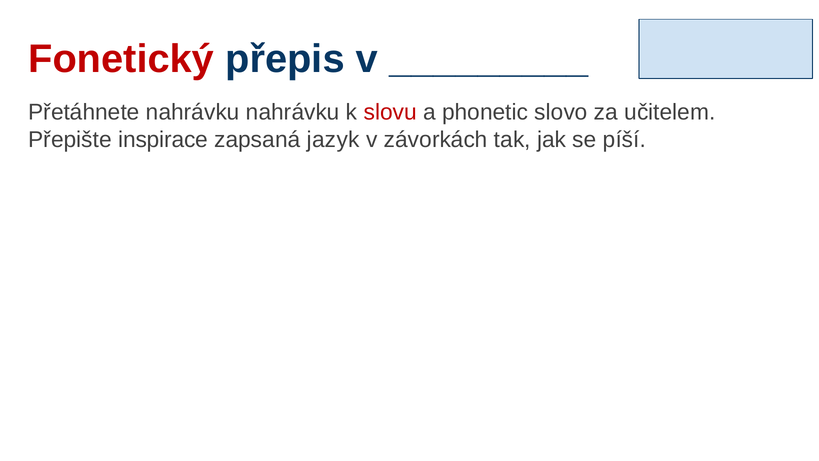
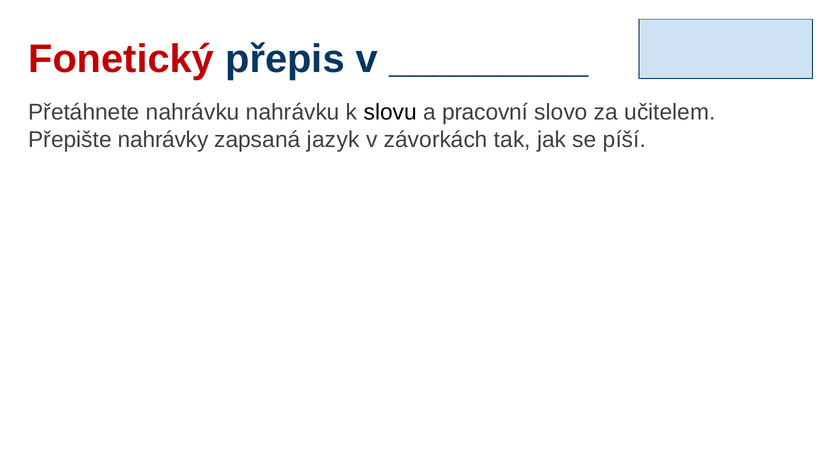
slovu colour: red -> black
phonetic: phonetic -> pracovní
inspirace: inspirace -> nahrávky
